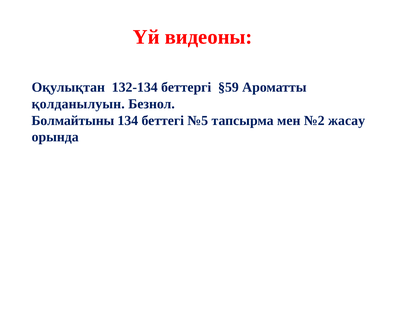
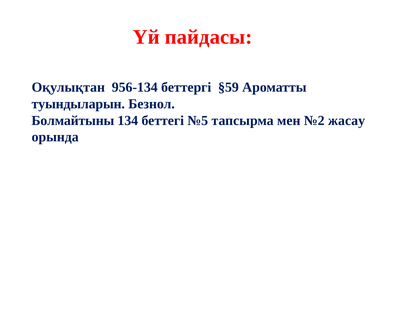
видеоны: видеоны -> пайдасы
132-134: 132-134 -> 956-134
қолданылуын: қолданылуын -> туындыларын
